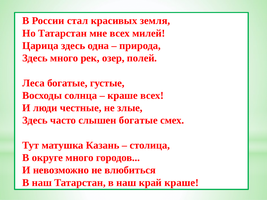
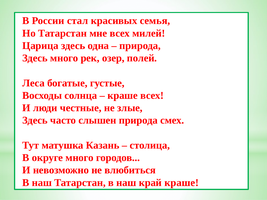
земля: земля -> семья
слышен богатые: богатые -> природа
